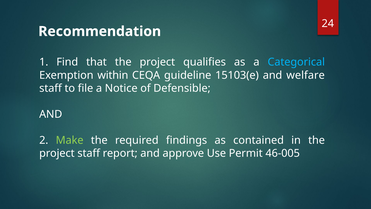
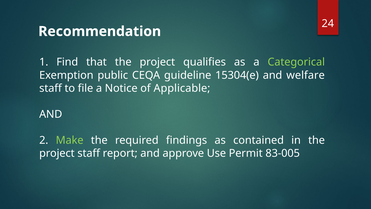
Categorical colour: light blue -> light green
within: within -> public
15103(e: 15103(e -> 15304(e
Defensible: Defensible -> Applicable
46-005: 46-005 -> 83-005
